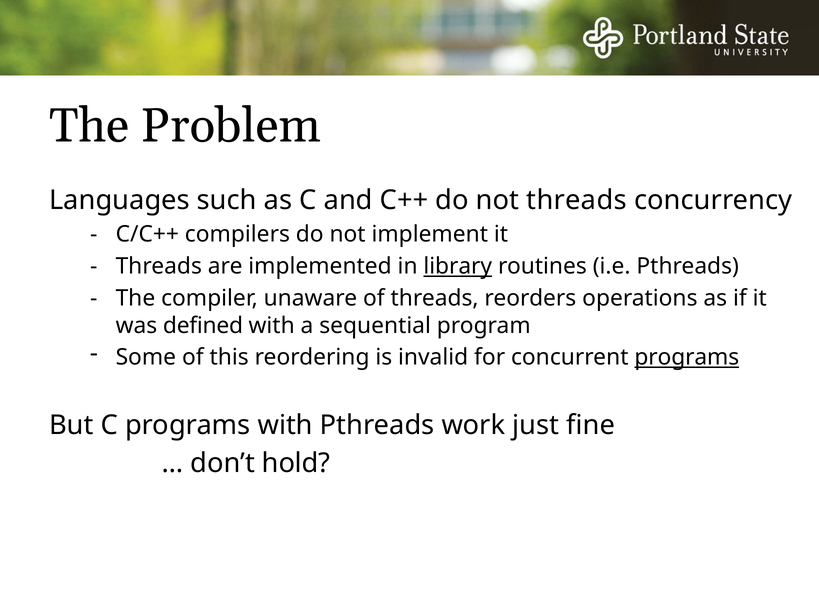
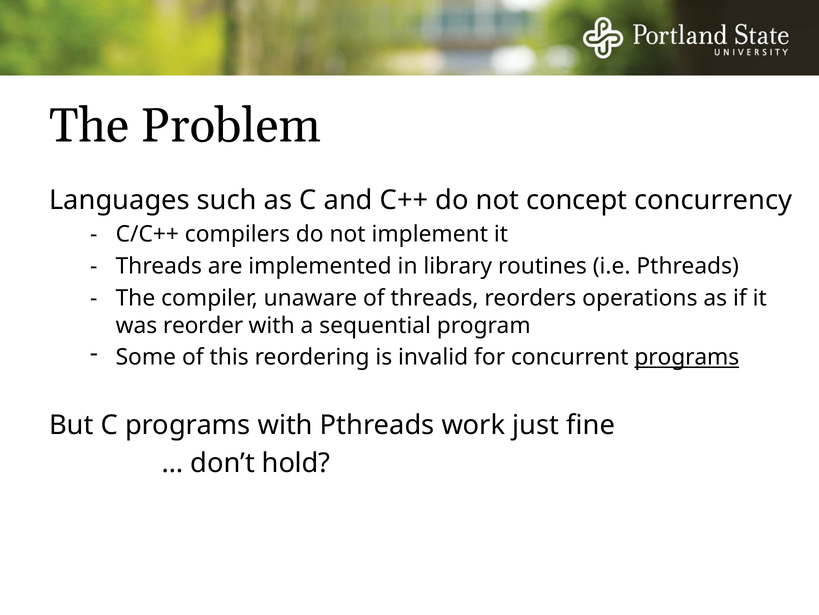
not threads: threads -> concept
library underline: present -> none
defined: defined -> reorder
